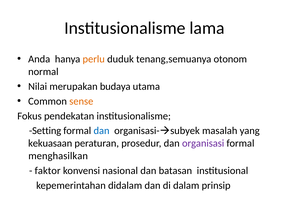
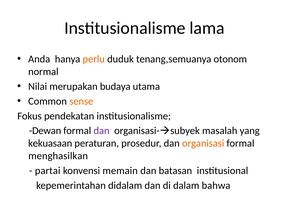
Setting: Setting -> Dewan
dan at (102, 131) colour: blue -> purple
organisasi colour: purple -> orange
faktor: faktor -> partai
nasional: nasional -> memain
prinsip: prinsip -> bahwa
